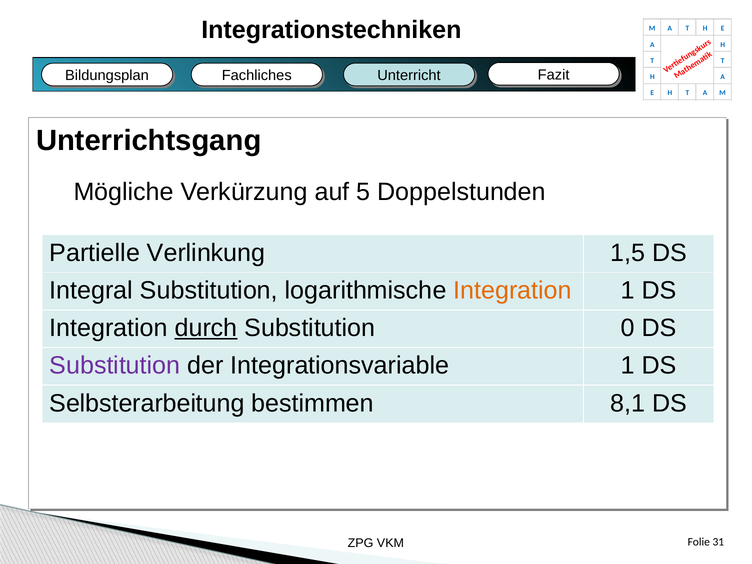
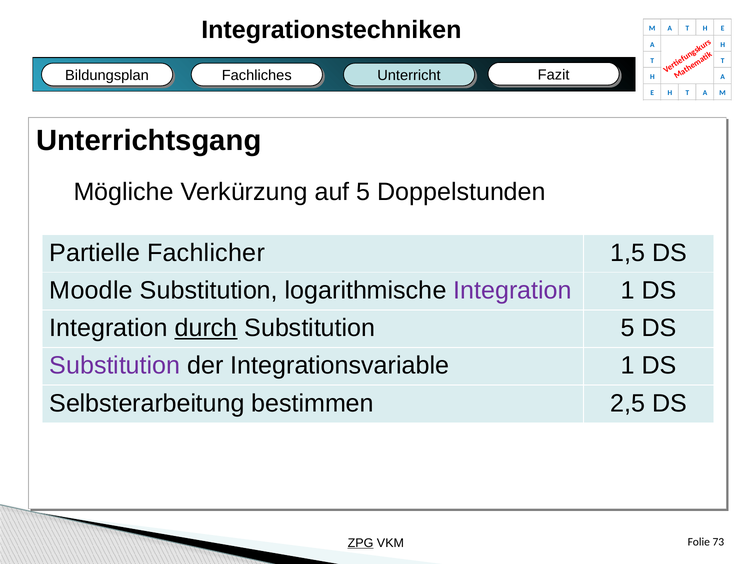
Verlinkung: Verlinkung -> Fachlicher
Integral: Integral -> Moodle
Integration at (513, 290) colour: orange -> purple
Substitution 0: 0 -> 5
8,1: 8,1 -> 2,5
ZPG underline: none -> present
31: 31 -> 73
